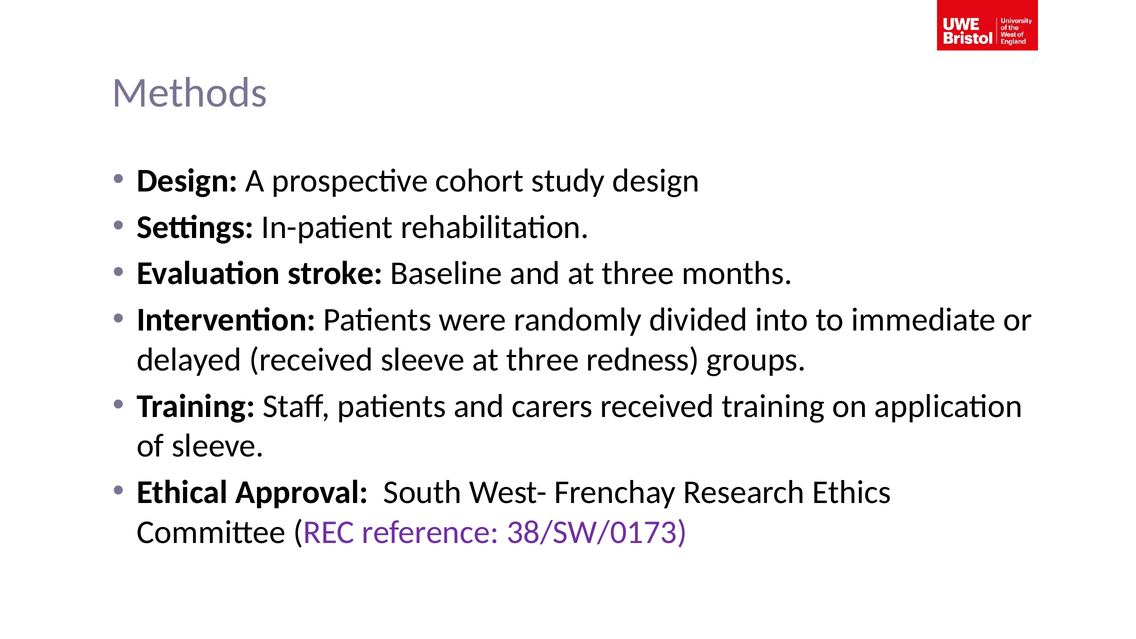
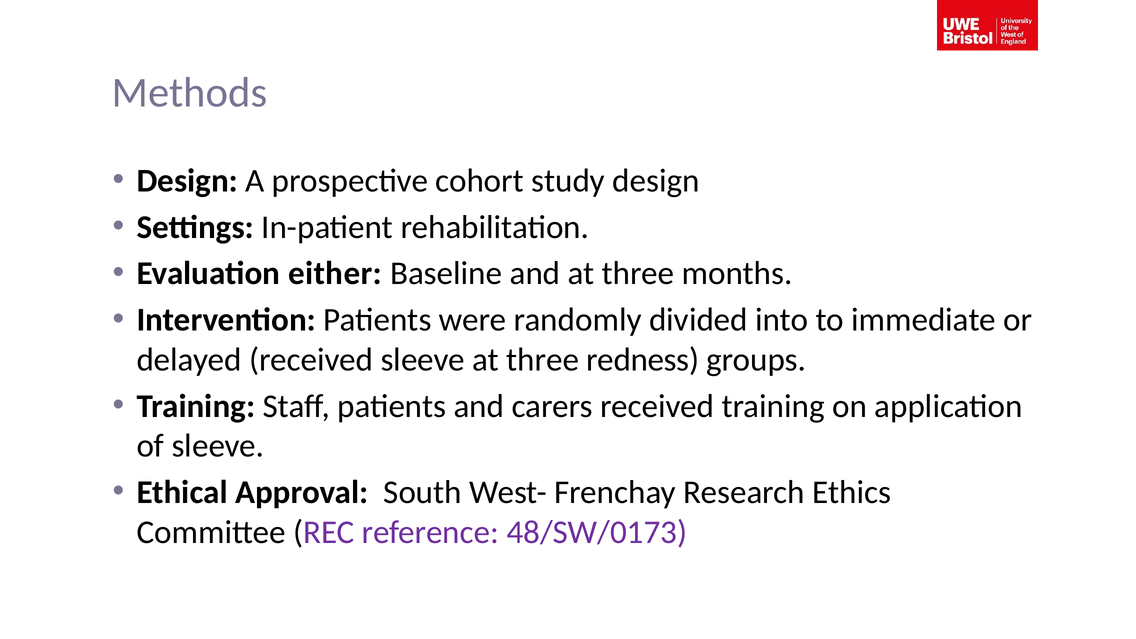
stroke: stroke -> either
38/SW/0173: 38/SW/0173 -> 48/SW/0173
